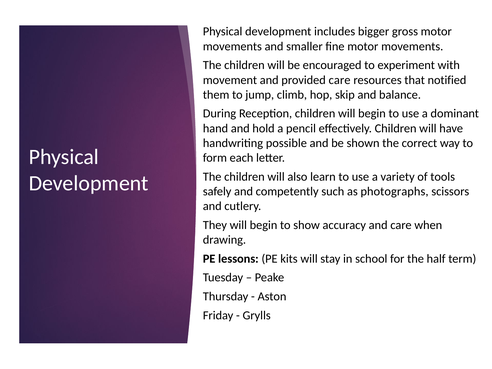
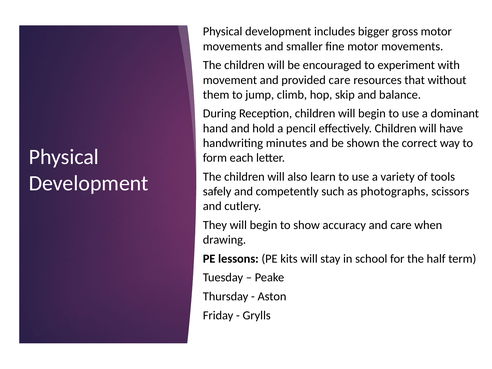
notified: notified -> without
possible: possible -> minutes
